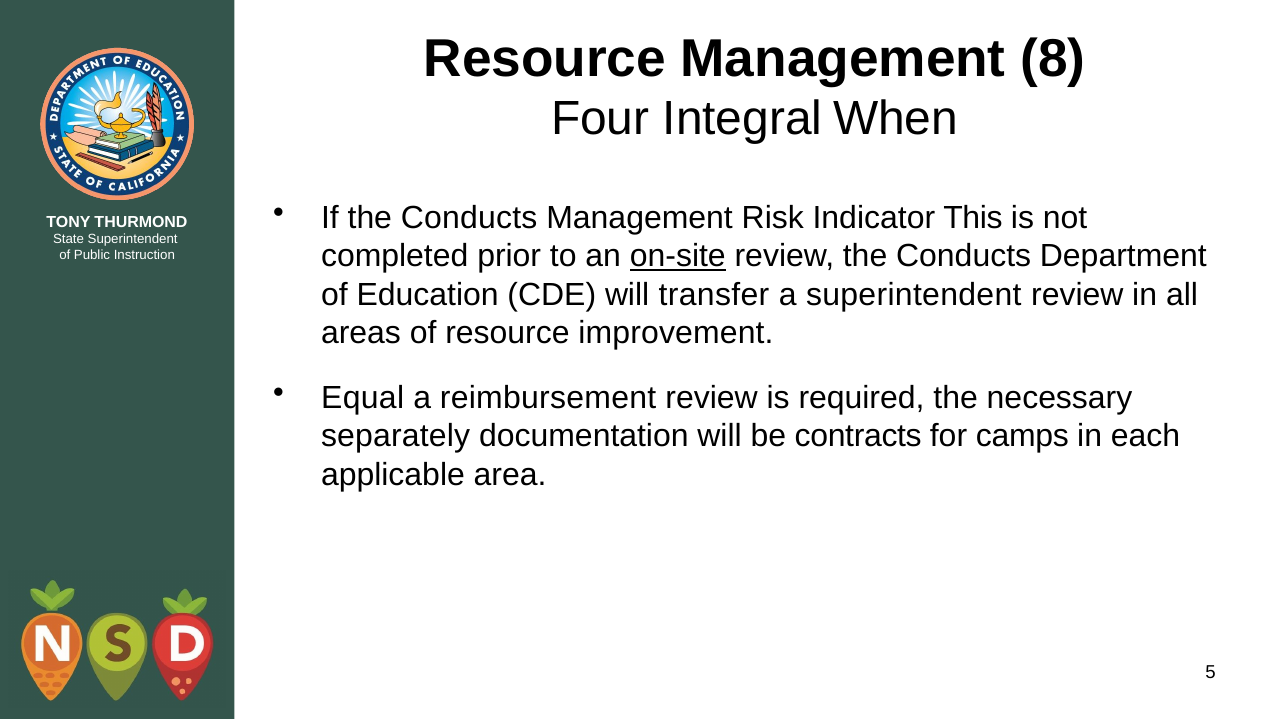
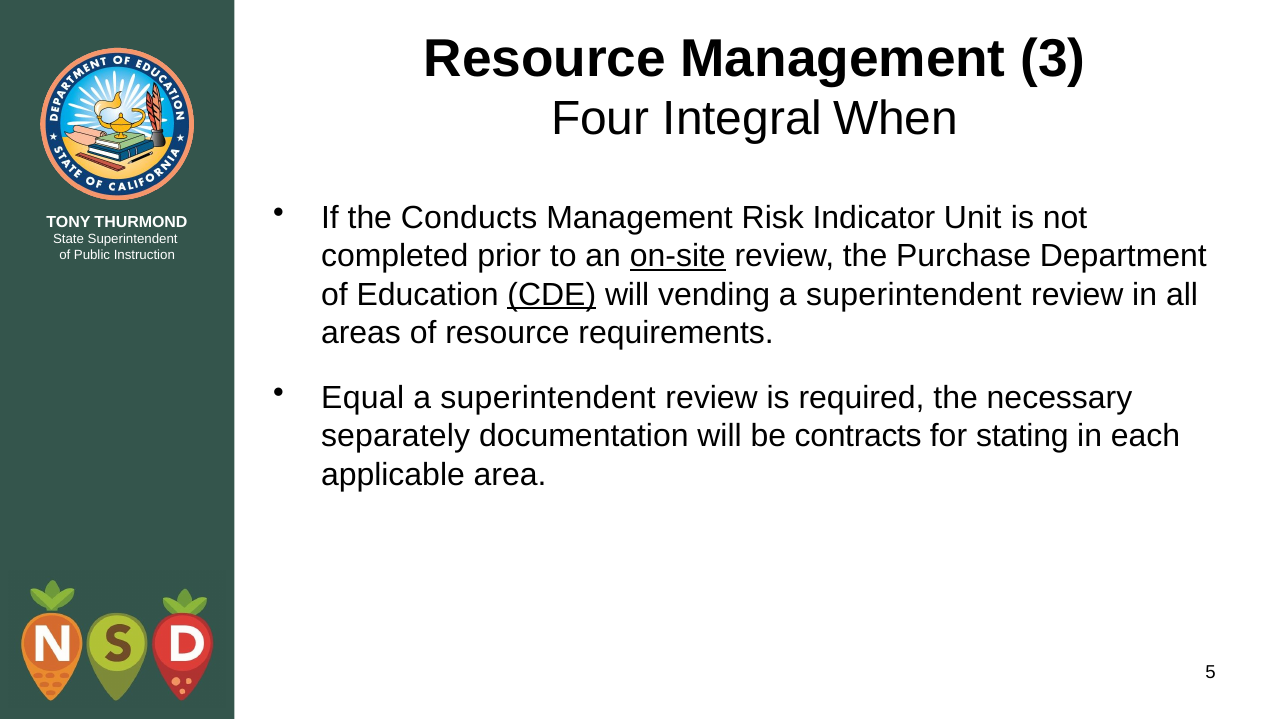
8: 8 -> 3
This: This -> Unit
review the Conducts: Conducts -> Purchase
CDE underline: none -> present
transfer: transfer -> vending
improvement: improvement -> requirements
reimbursement at (548, 398): reimbursement -> superintendent
camps: camps -> stating
